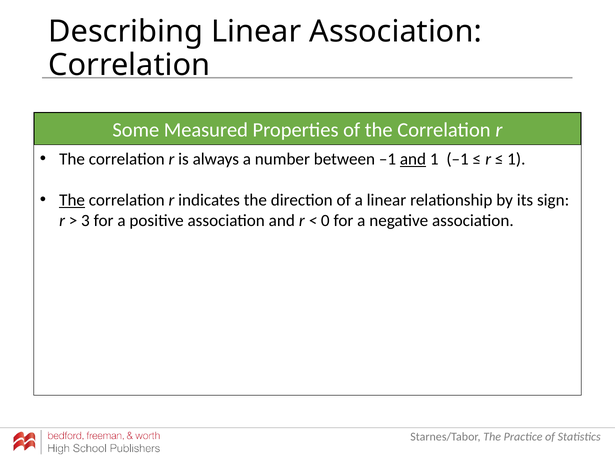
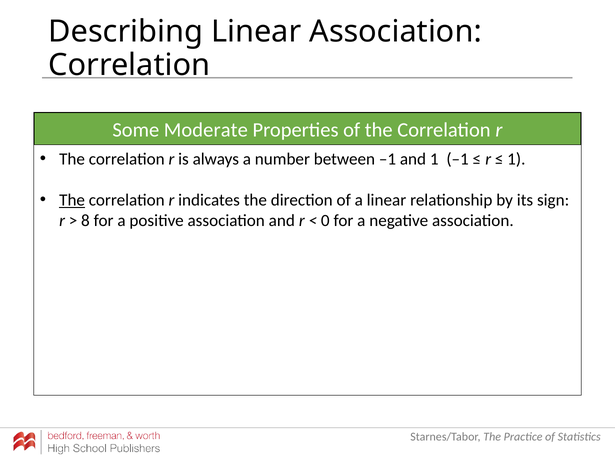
Measured: Measured -> Moderate
and at (413, 159) underline: present -> none
3: 3 -> 8
